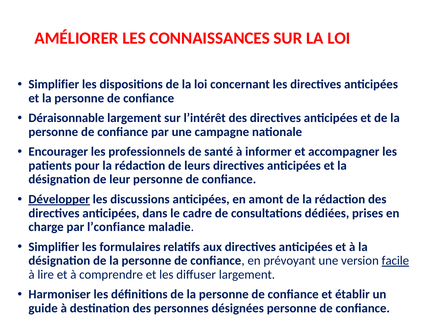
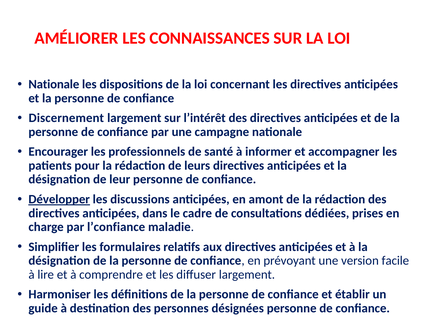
Simplifier at (54, 84): Simplifier -> Nationale
Déraisonnable: Déraisonnable -> Discernement
facile underline: present -> none
